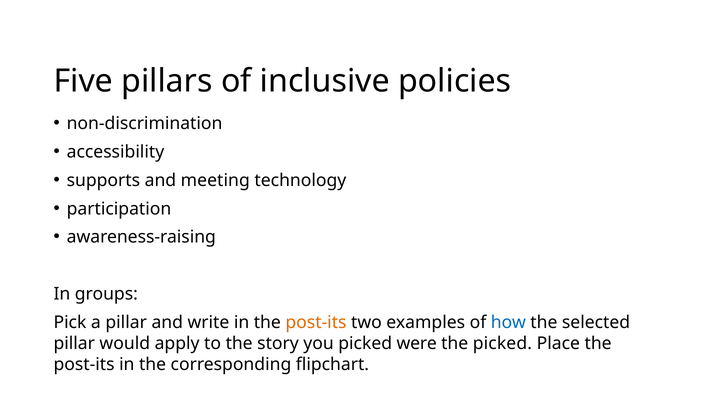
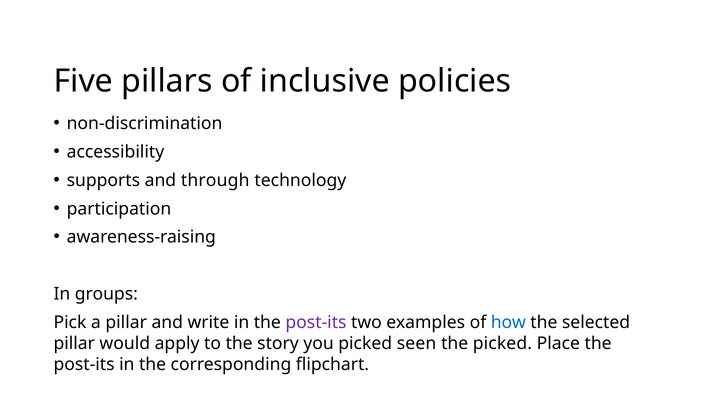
meeting: meeting -> through
post-its at (316, 322) colour: orange -> purple
were: were -> seen
